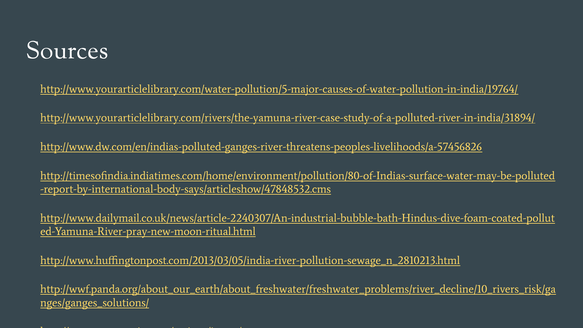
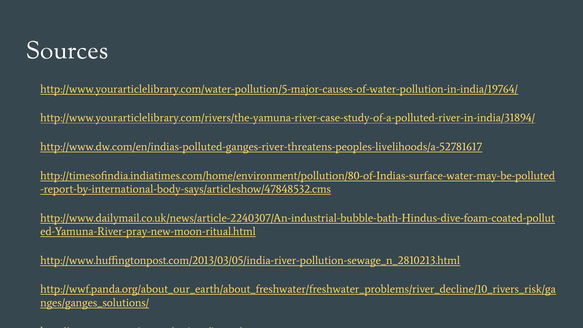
http://www.dw.com/en/indias-polluted-ganges-river-threatens-peoples-livelihoods/a-57456826: http://www.dw.com/en/indias-polluted-ganges-river-threatens-peoples-livelihoods/a-57456826 -> http://www.dw.com/en/indias-polluted-ganges-river-threatens-peoples-livelihoods/a-52781617
